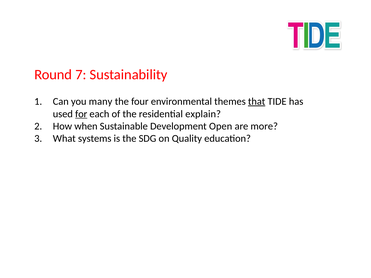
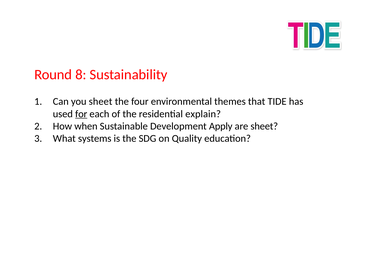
7: 7 -> 8
you many: many -> sheet
that underline: present -> none
Open: Open -> Apply
are more: more -> sheet
